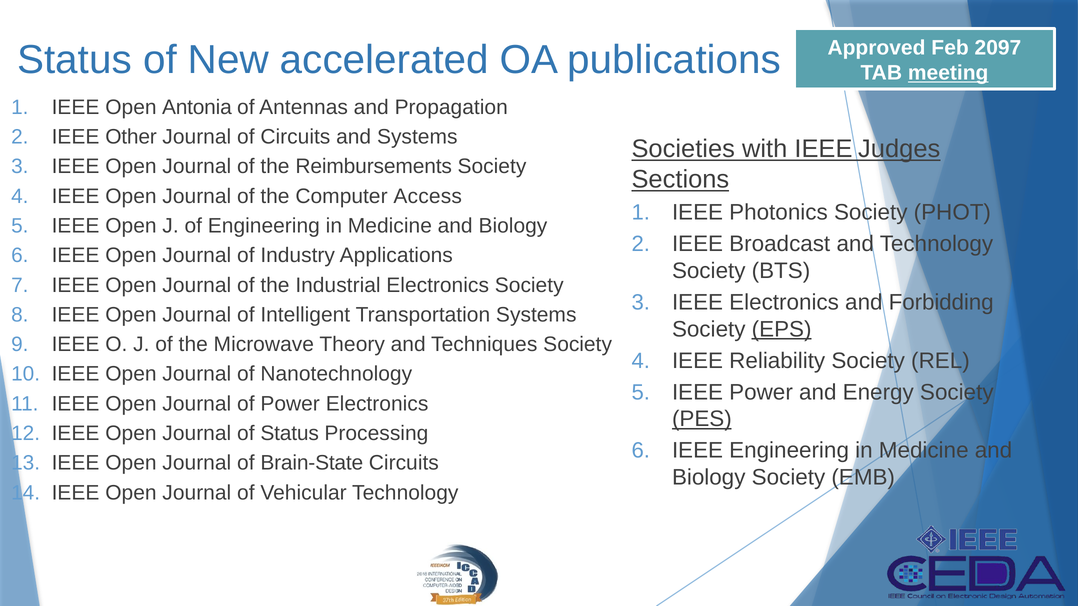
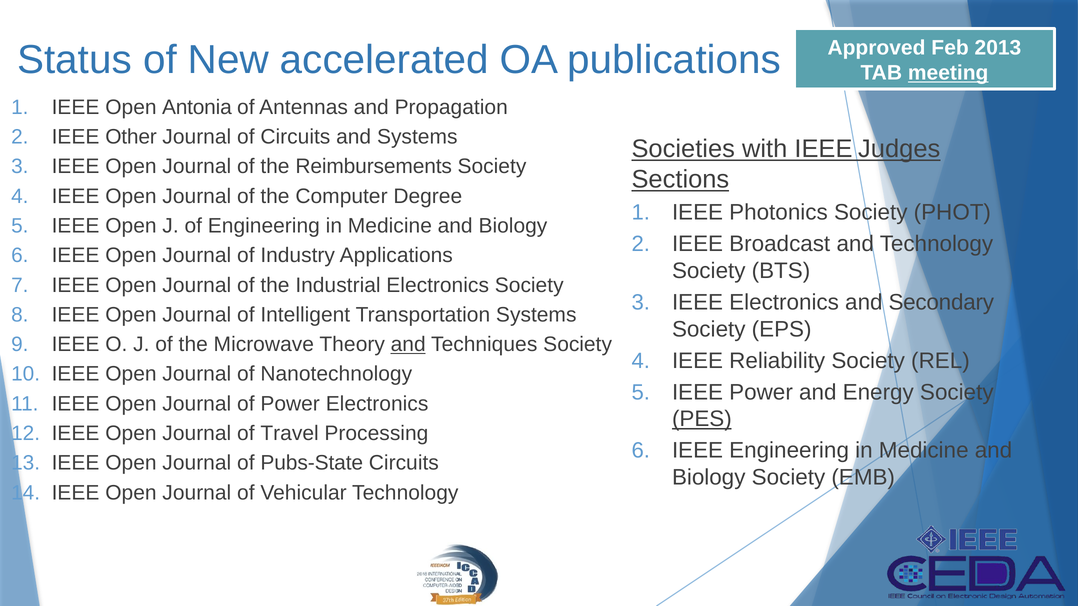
2097: 2097 -> 2013
Access: Access -> Degree
Forbidding: Forbidding -> Secondary
EPS underline: present -> none
and at (408, 345) underline: none -> present
of Status: Status -> Travel
Brain-State: Brain-State -> Pubs-State
